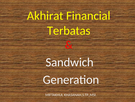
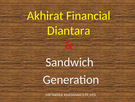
Terbatas: Terbatas -> Diantara
